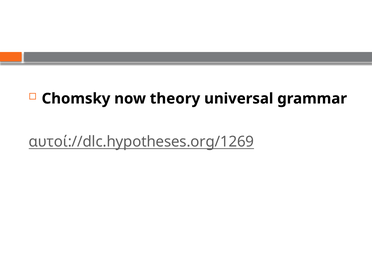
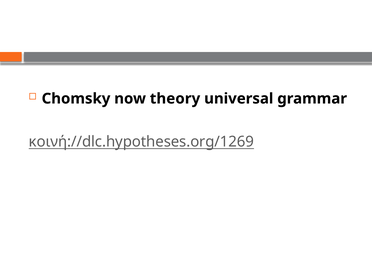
αυτοί://dlc.hypotheses.org/1269: αυτοί://dlc.hypotheses.org/1269 -> κοινή://dlc.hypotheses.org/1269
